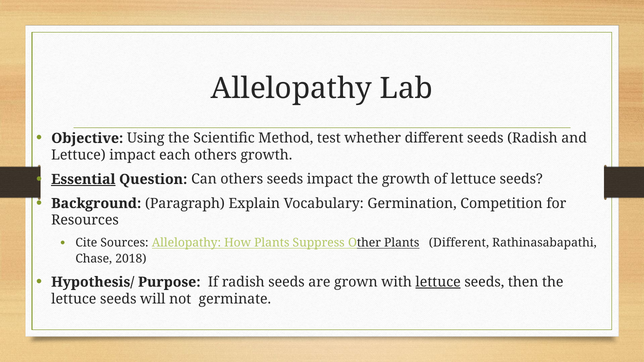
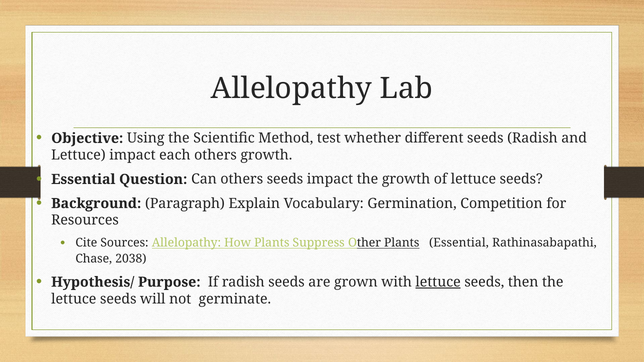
Essential at (83, 179) underline: present -> none
Plants Different: Different -> Essential
2018: 2018 -> 2038
